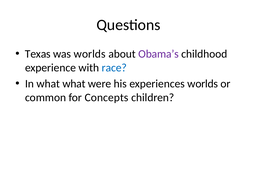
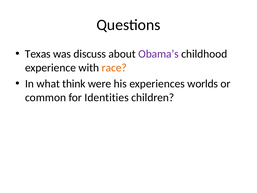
was worlds: worlds -> discuss
race colour: blue -> orange
what what: what -> think
Concepts: Concepts -> Identities
